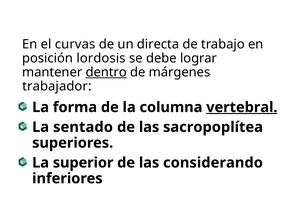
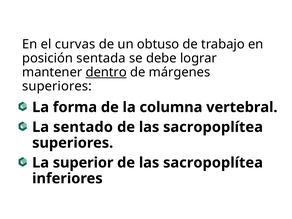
directa: directa -> obtuso
lordosis: lordosis -> sentada
trabajador at (57, 86): trabajador -> superiores
vertebral underline: present -> none
considerando at (213, 163): considerando -> sacropoplítea
